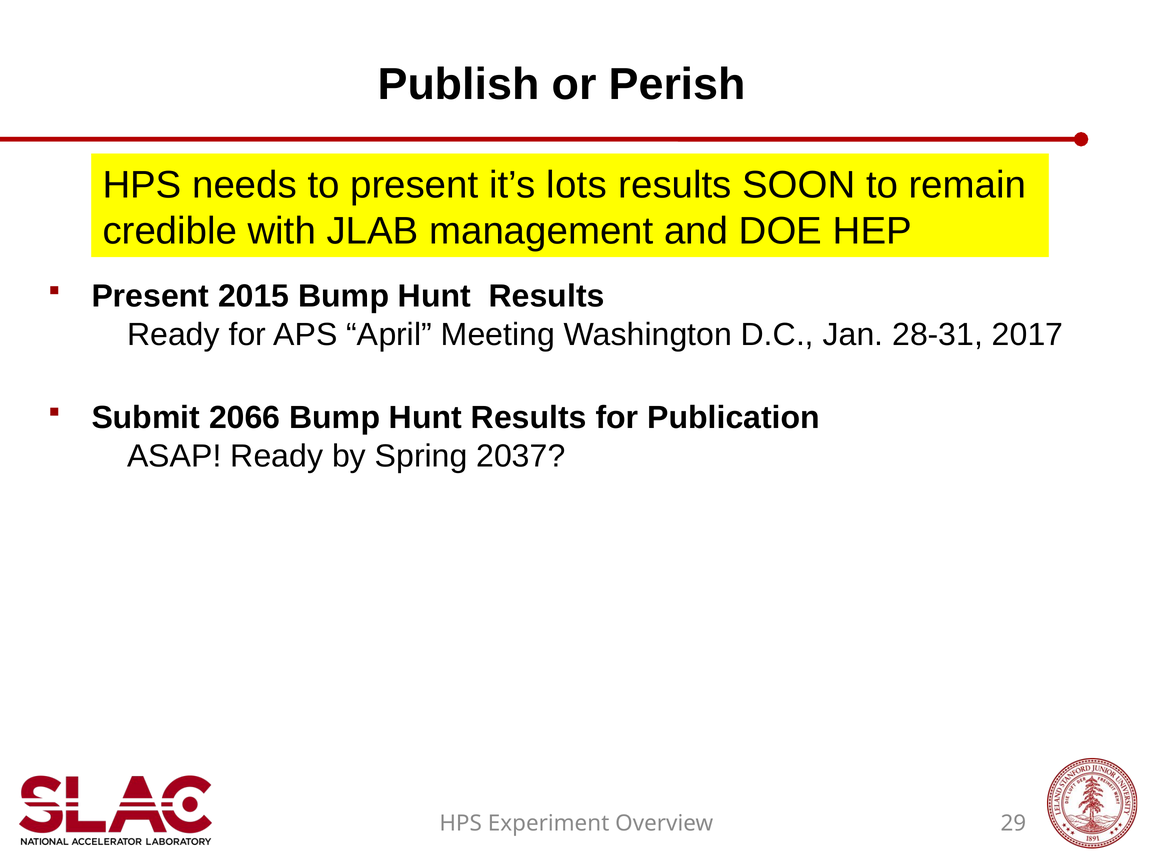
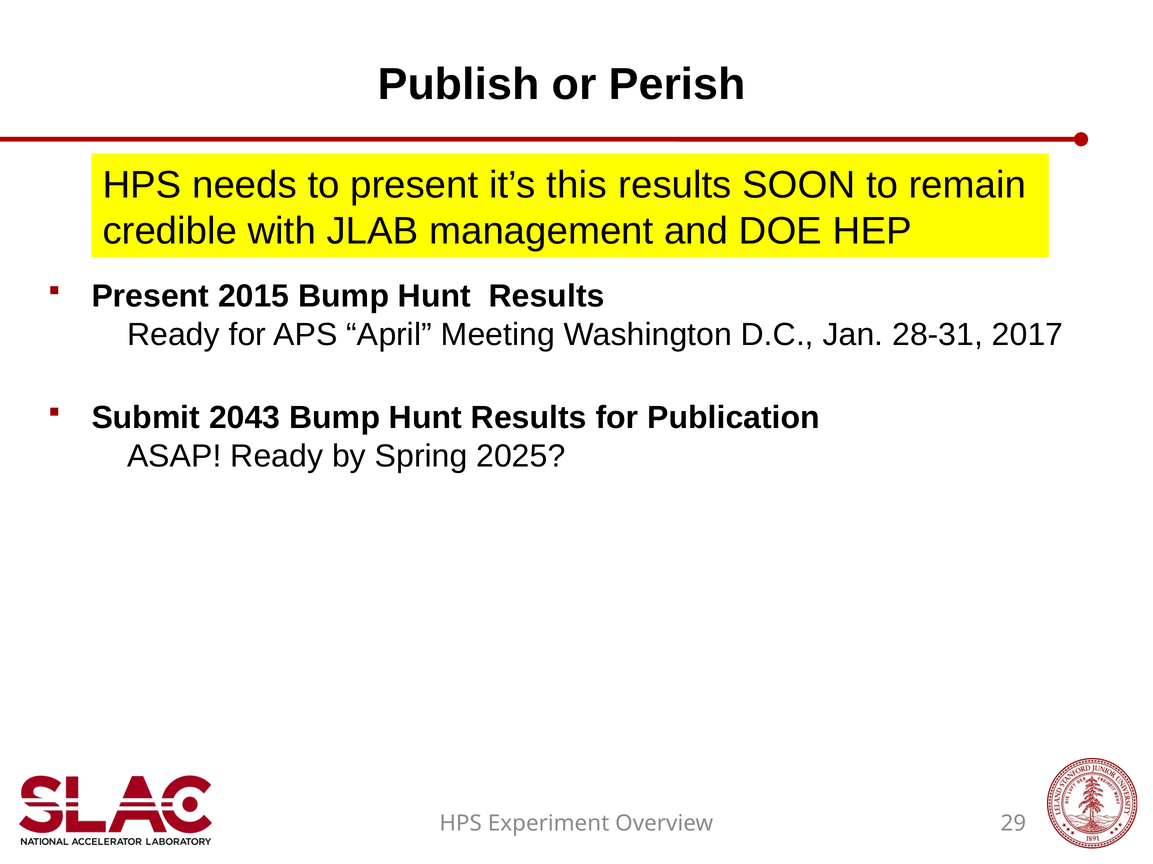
lots: lots -> this
2066: 2066 -> 2043
2037: 2037 -> 2025
